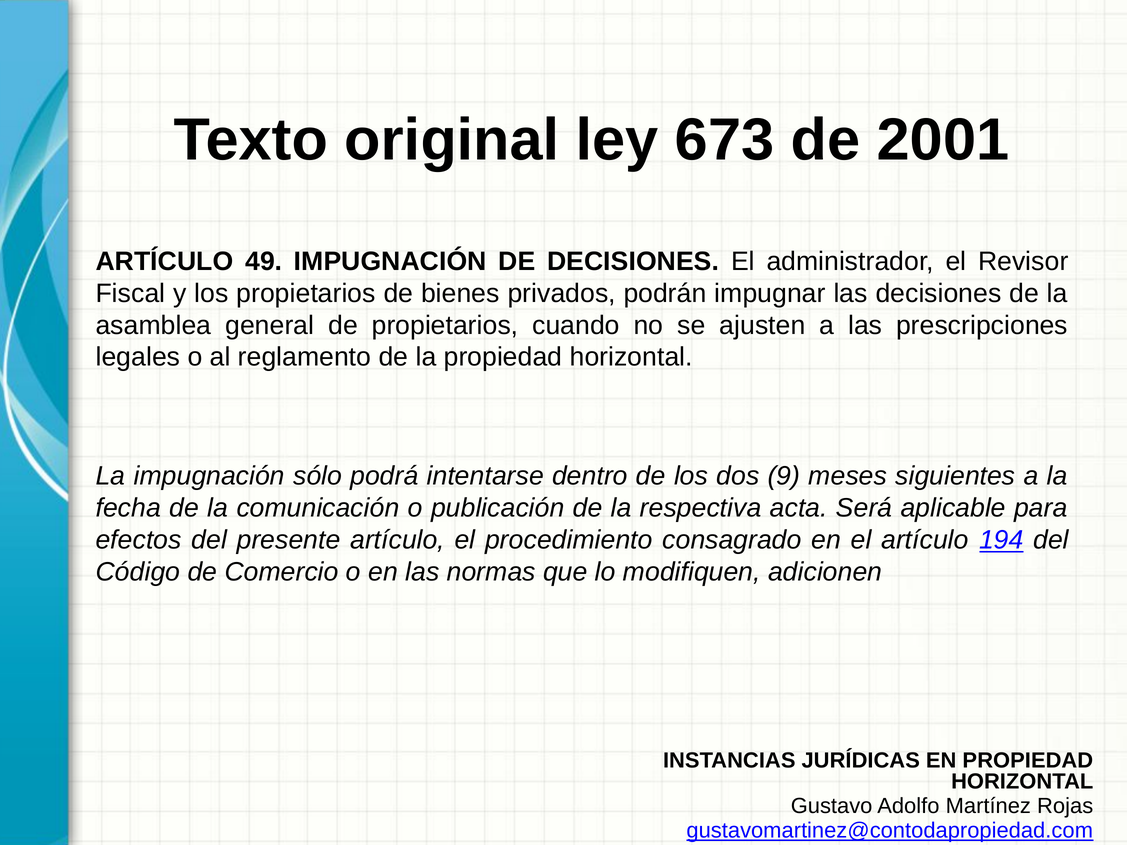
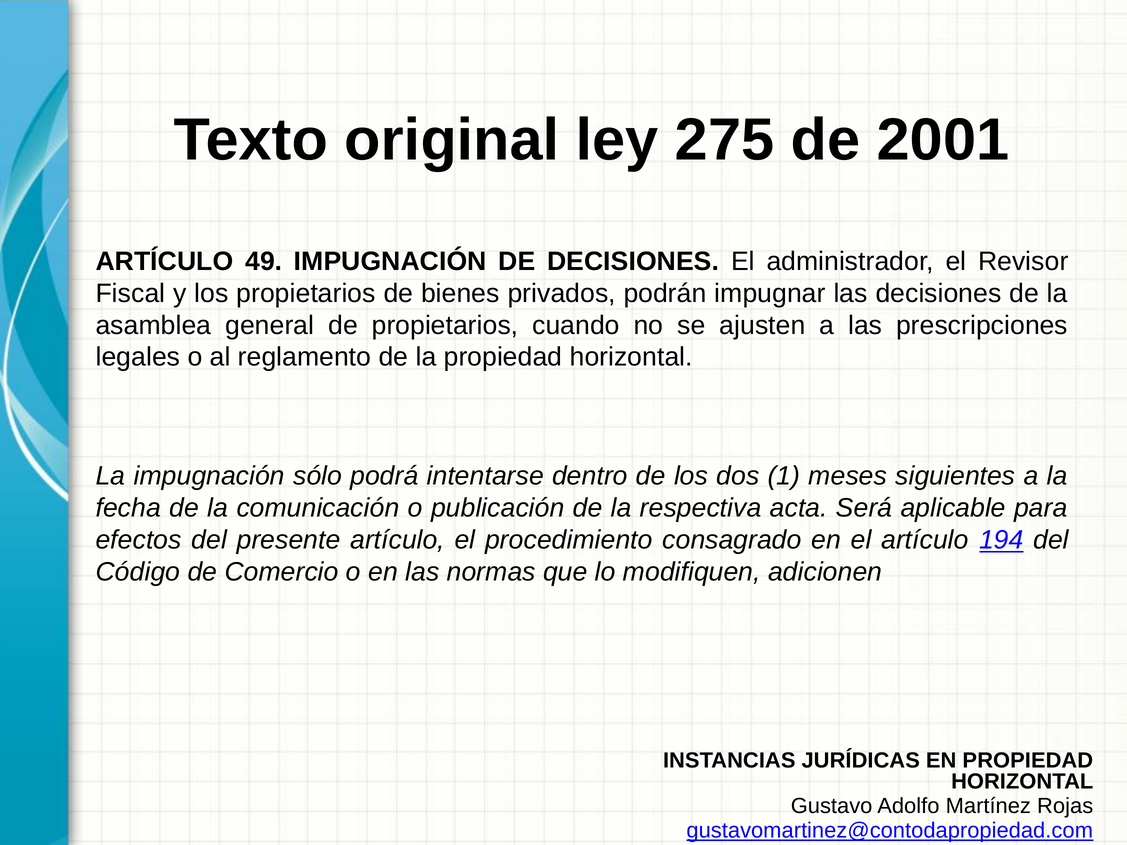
673: 673 -> 275
9: 9 -> 1
